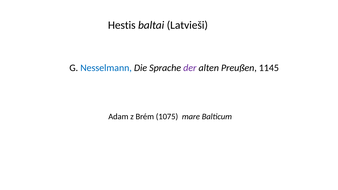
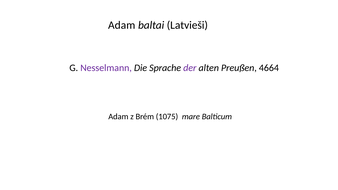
Hestis at (122, 25): Hestis -> Adam
Nesselmann colour: blue -> purple
1145: 1145 -> 4664
